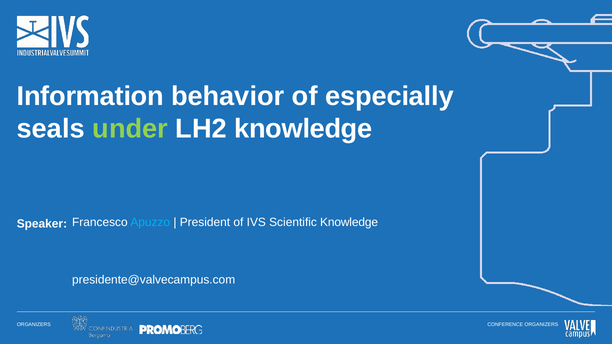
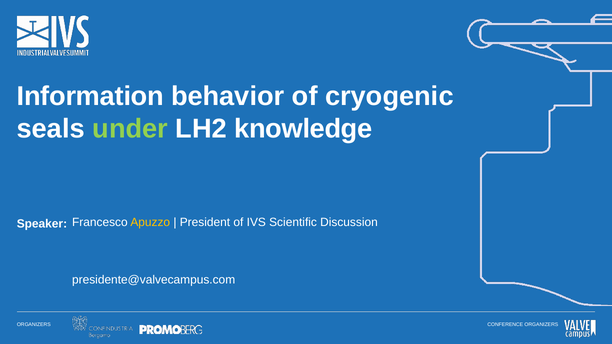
especially: especially -> cryogenic
Apuzzo colour: light blue -> yellow
Scientific Knowledge: Knowledge -> Discussion
